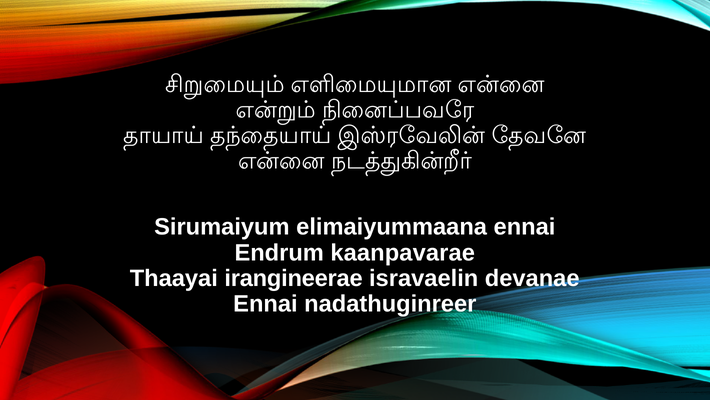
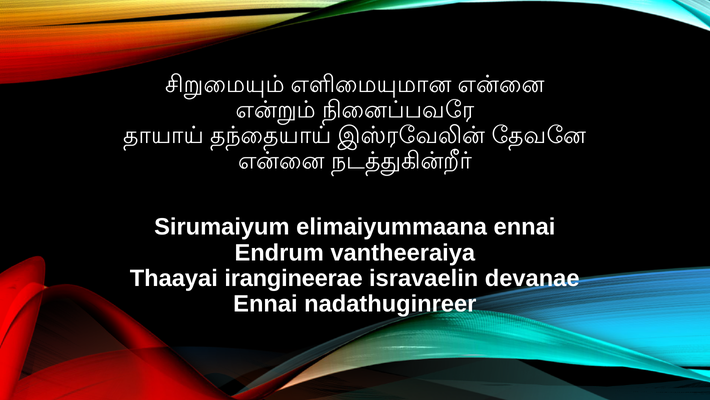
kaanpavarae: kaanpavarae -> vantheeraiya
